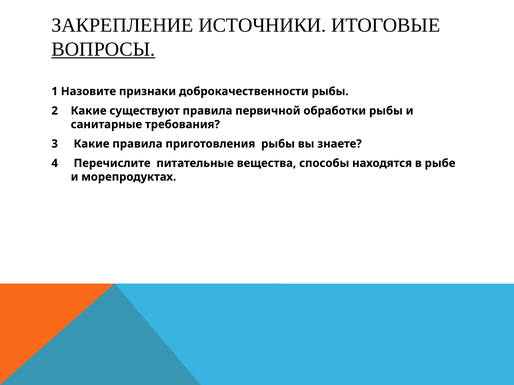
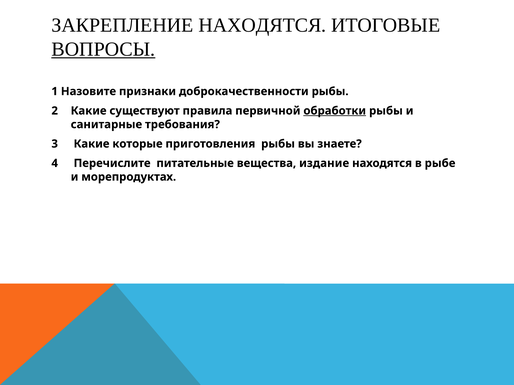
ЗАКРЕПЛЕНИЕ ИСТОЧНИКИ: ИСТОЧНИКИ -> НАХОДЯТСЯ
обработки underline: none -> present
Какие правила: правила -> которые
способы: способы -> издание
